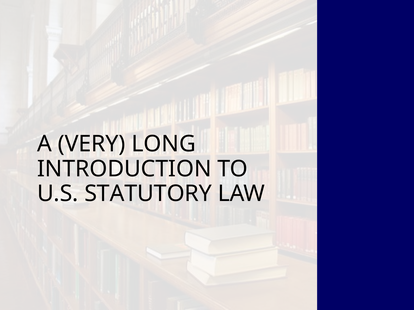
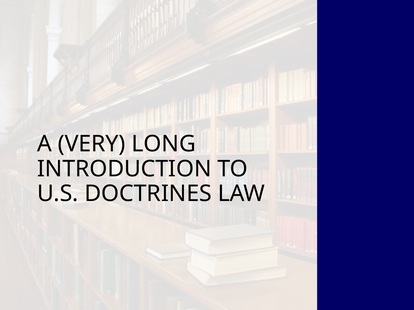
STATUTORY: STATUTORY -> DOCTRINES
